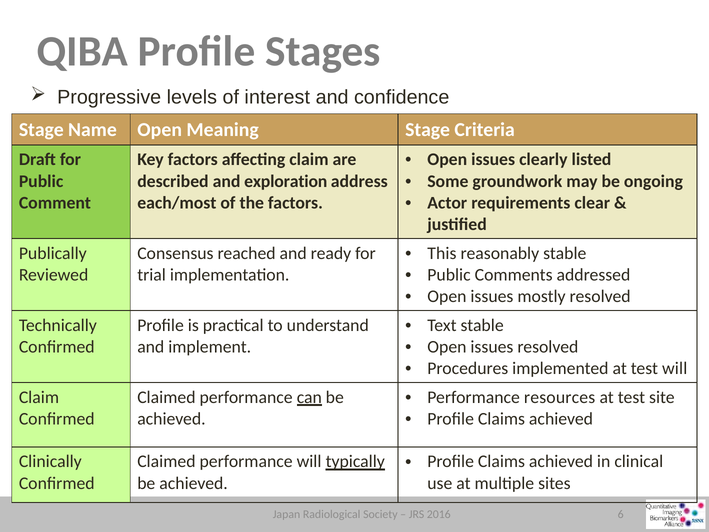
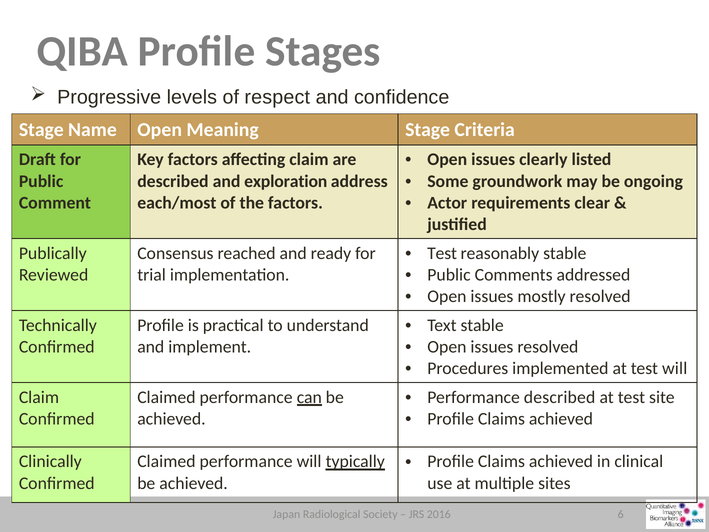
interest: interest -> respect
This at (442, 253): This -> Test
Performance resources: resources -> described
